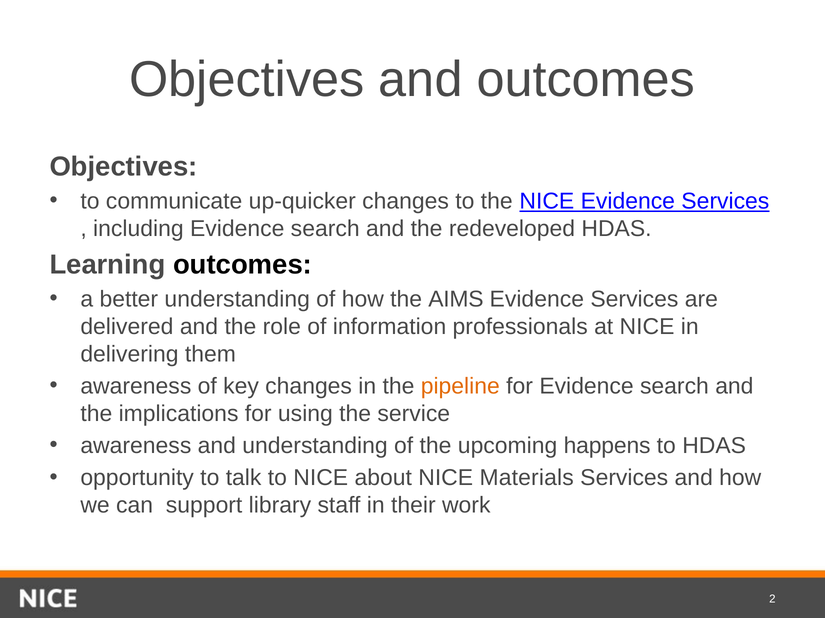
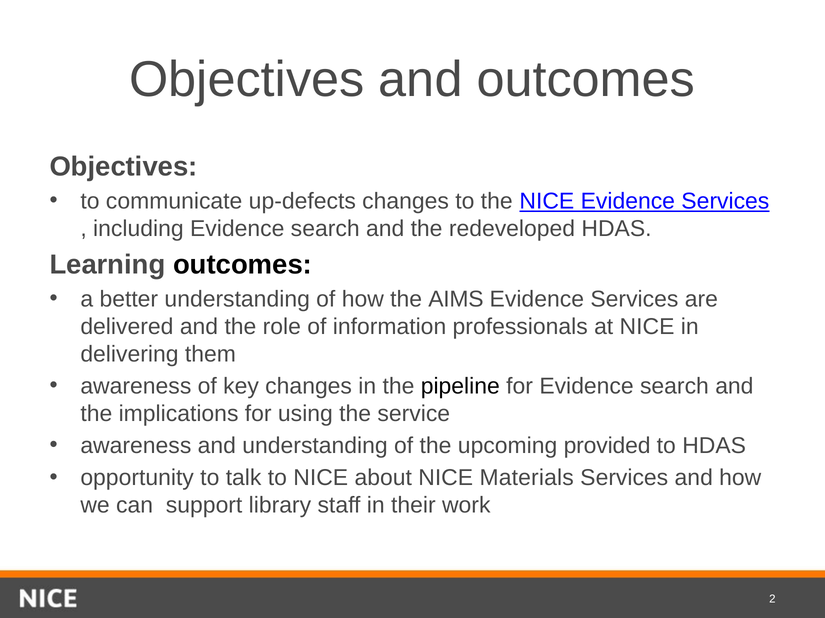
up-quicker: up-quicker -> up-defects
pipeline colour: orange -> black
happens: happens -> provided
